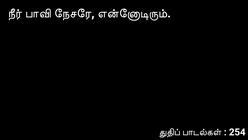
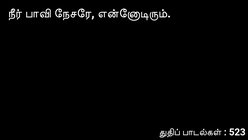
254: 254 -> 523
